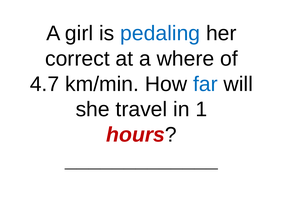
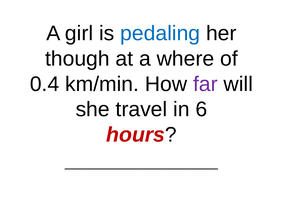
correct: correct -> though
4.7: 4.7 -> 0.4
far colour: blue -> purple
1: 1 -> 6
